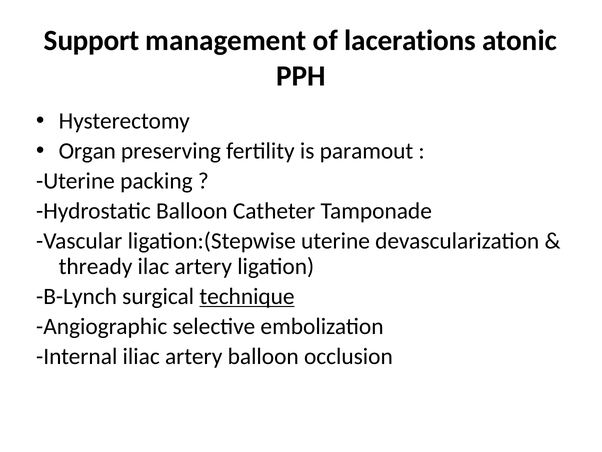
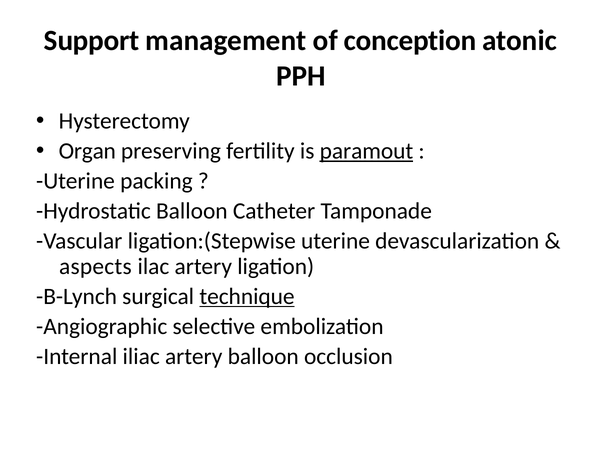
lacerations: lacerations -> conception
paramout underline: none -> present
thready: thready -> aspects
